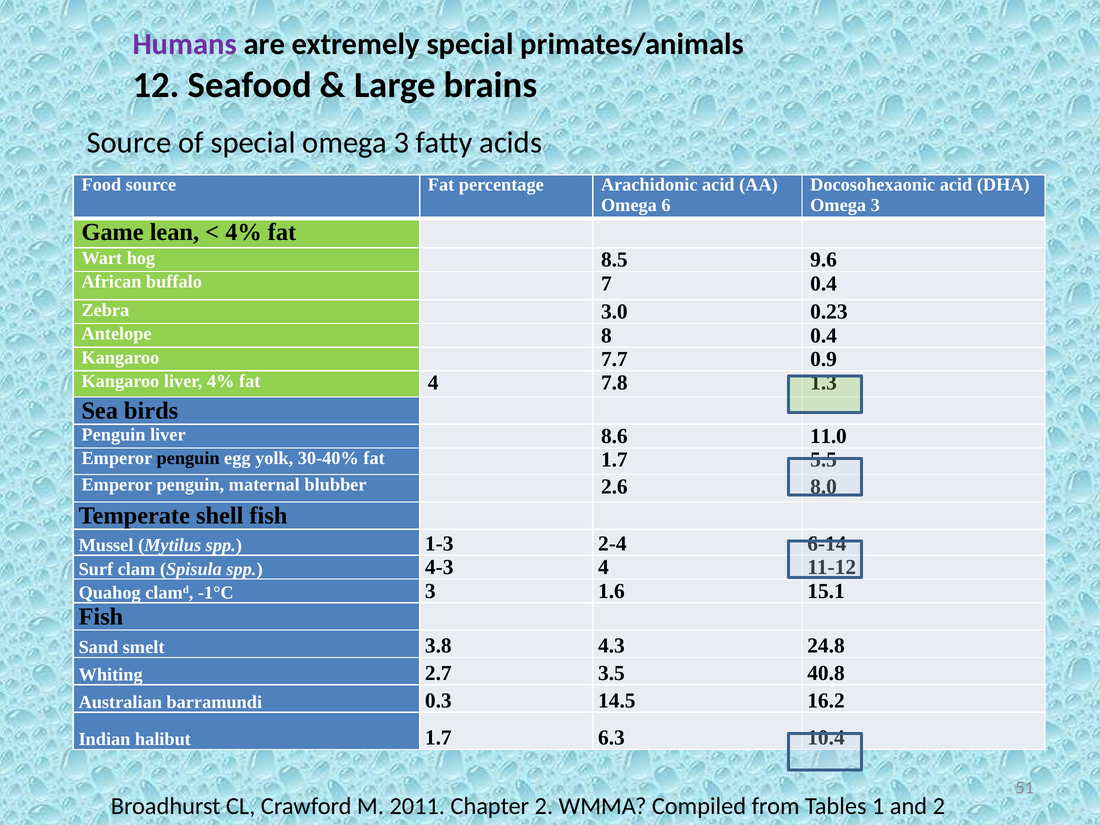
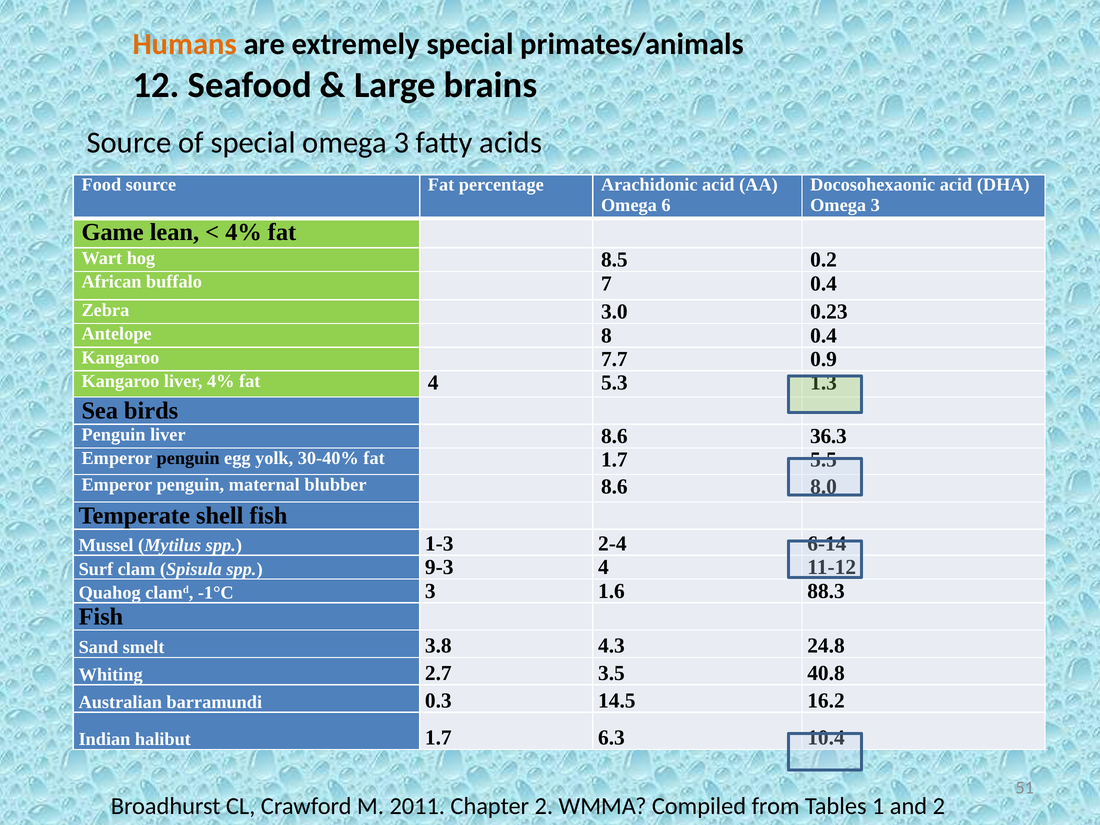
Humans colour: purple -> orange
9.6: 9.6 -> 0.2
7.8: 7.8 -> 5.3
11.0: 11.0 -> 36.3
blubber 2.6: 2.6 -> 8.6
4-3: 4-3 -> 9-3
15.1: 15.1 -> 88.3
